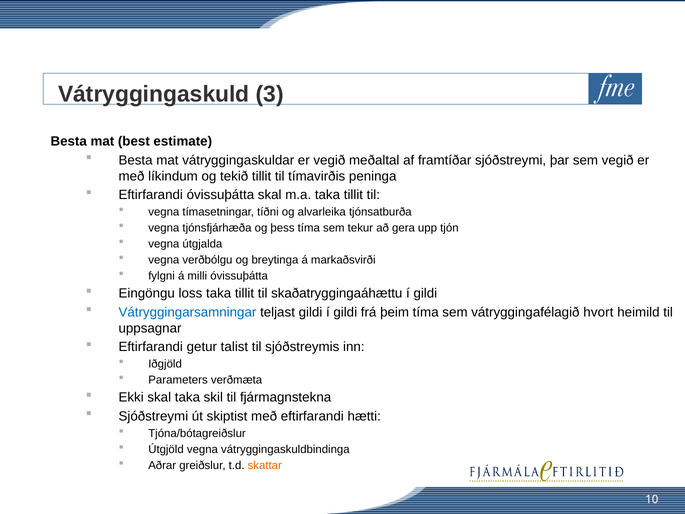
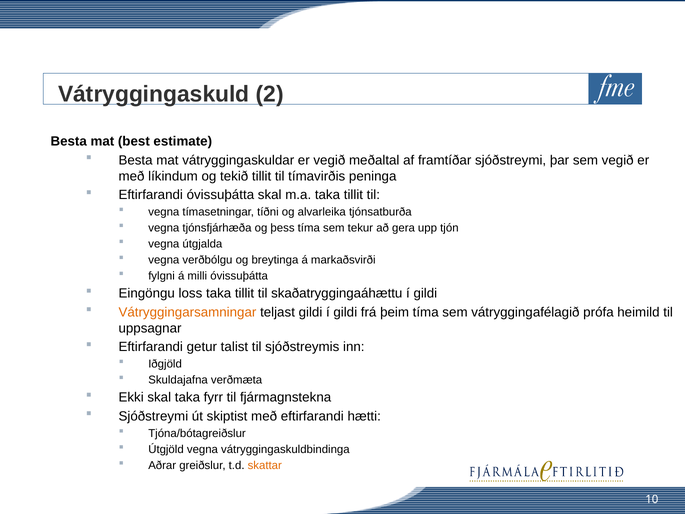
3: 3 -> 2
Vátryggingarsamningar colour: blue -> orange
hvort: hvort -> prófa
Parameters: Parameters -> Skuldajafna
skil: skil -> fyrr
